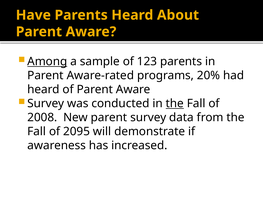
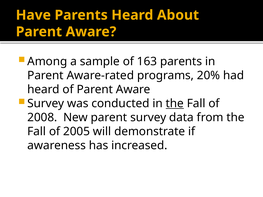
Among underline: present -> none
123: 123 -> 163
2095: 2095 -> 2005
